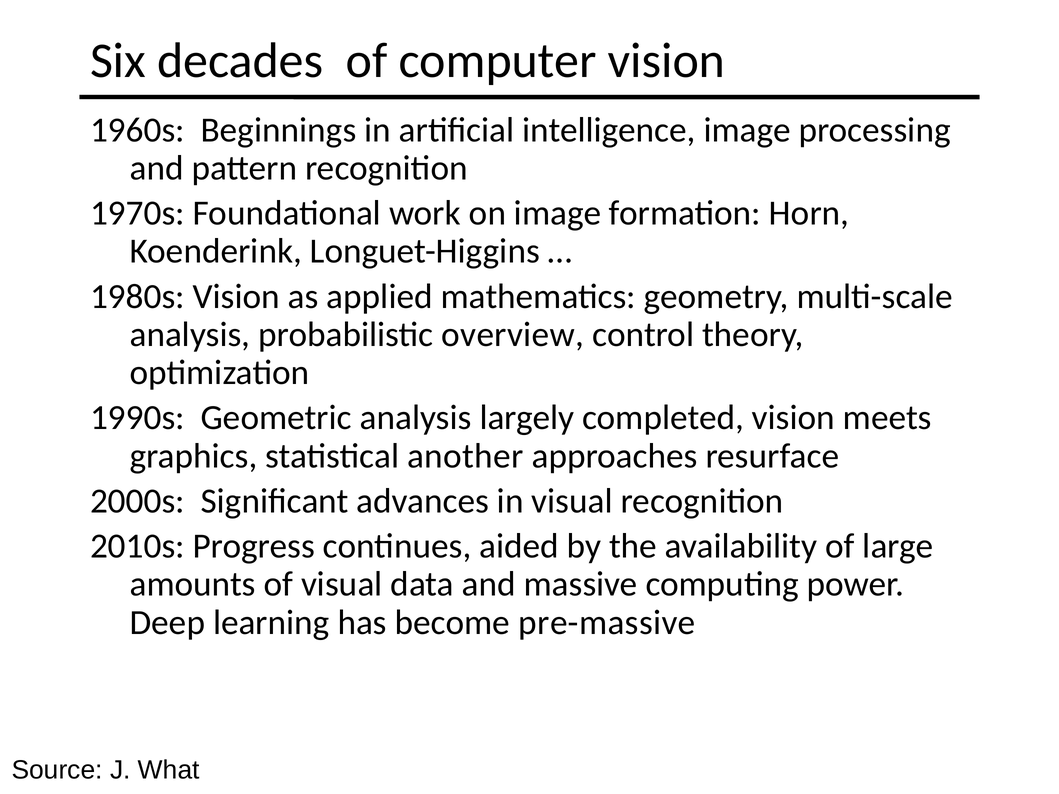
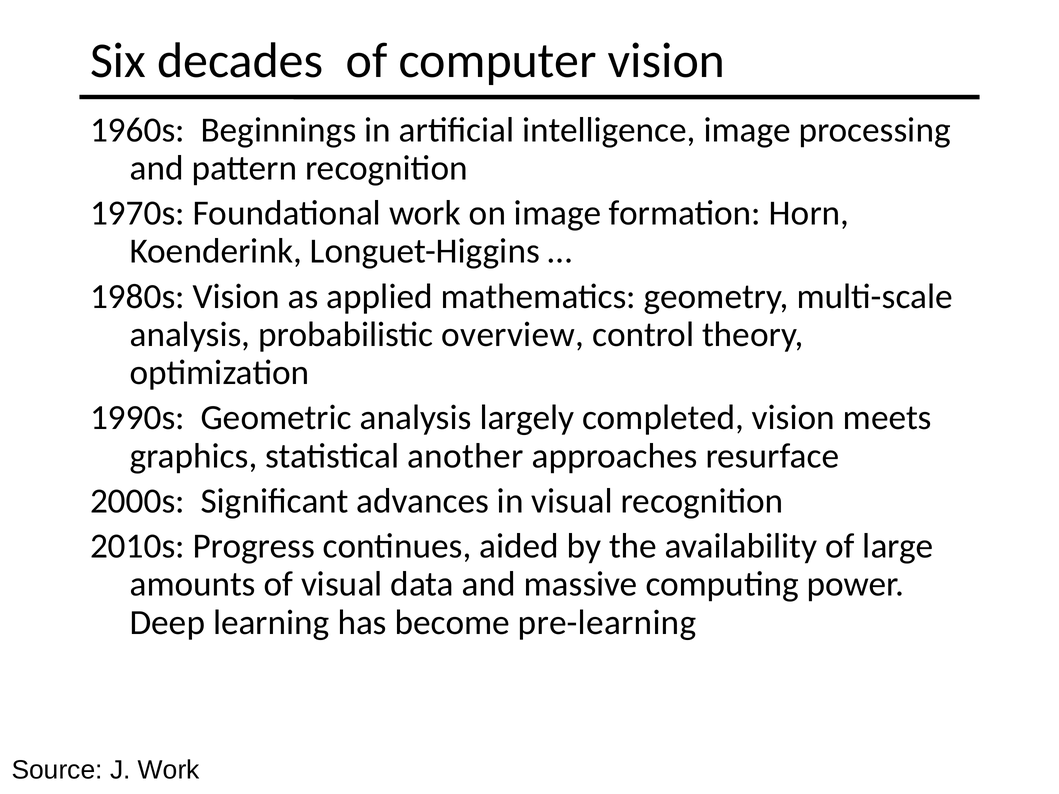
pre-massive: pre-massive -> pre-learning
J What: What -> Work
